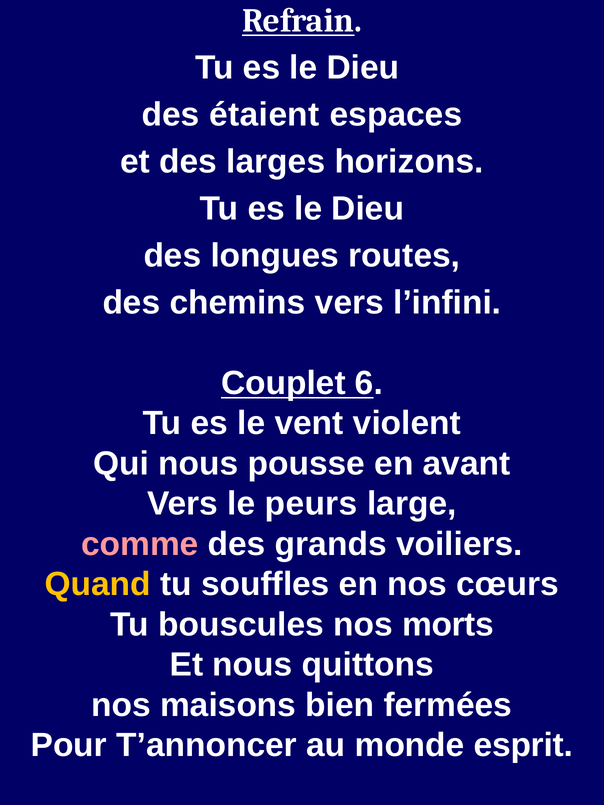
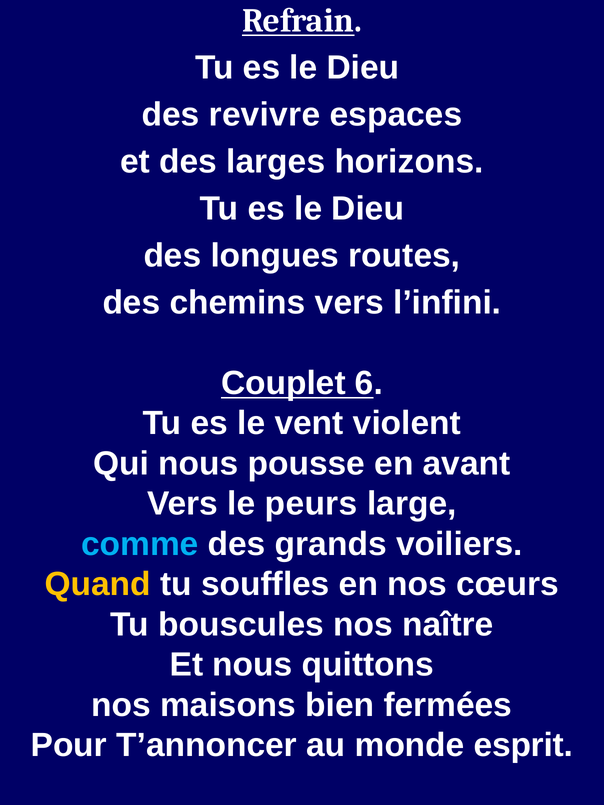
étaient: étaient -> revivre
comme colour: pink -> light blue
morts: morts -> naître
